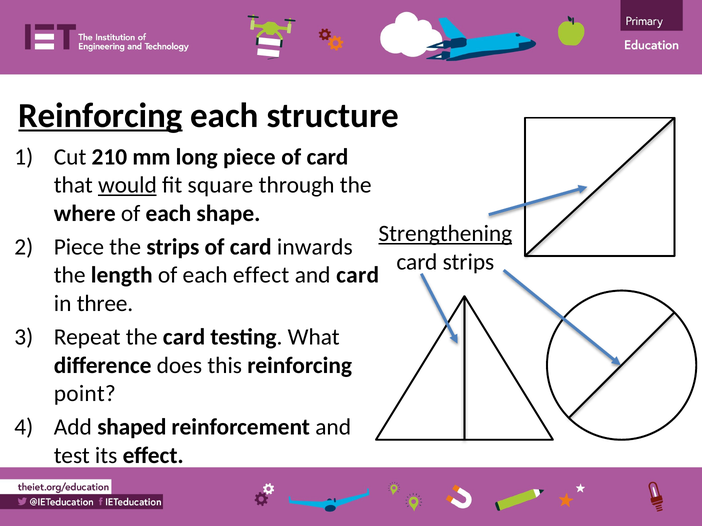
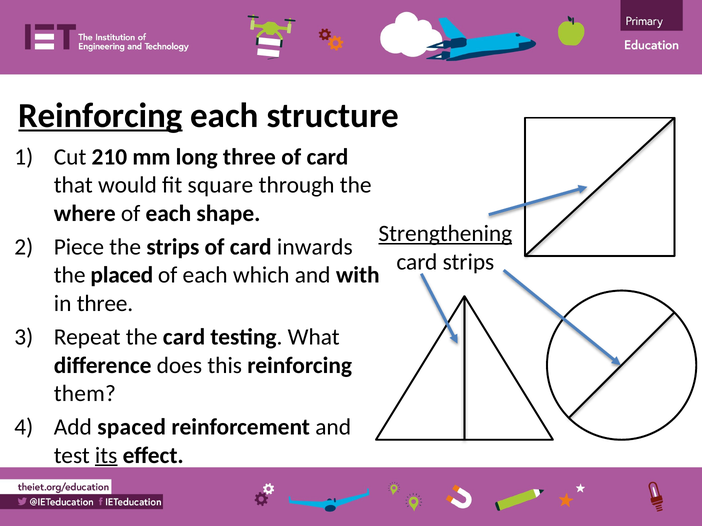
long piece: piece -> three
would underline: present -> none
length: length -> placed
each effect: effect -> which
and card: card -> with
point: point -> them
shaped: shaped -> spaced
its underline: none -> present
